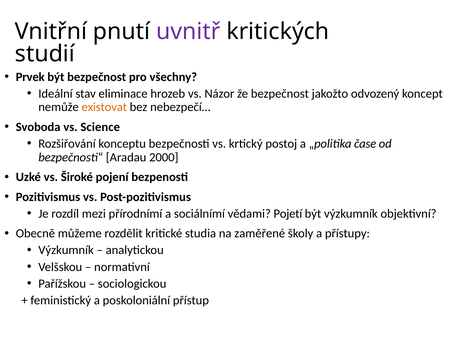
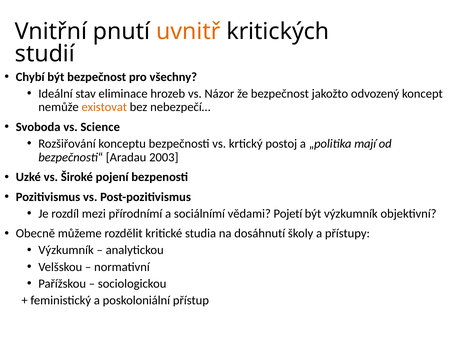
uvnitř colour: purple -> orange
Prvek: Prvek -> Chybí
čase: čase -> mají
2000: 2000 -> 2003
zaměřené: zaměřené -> dosáhnutí
